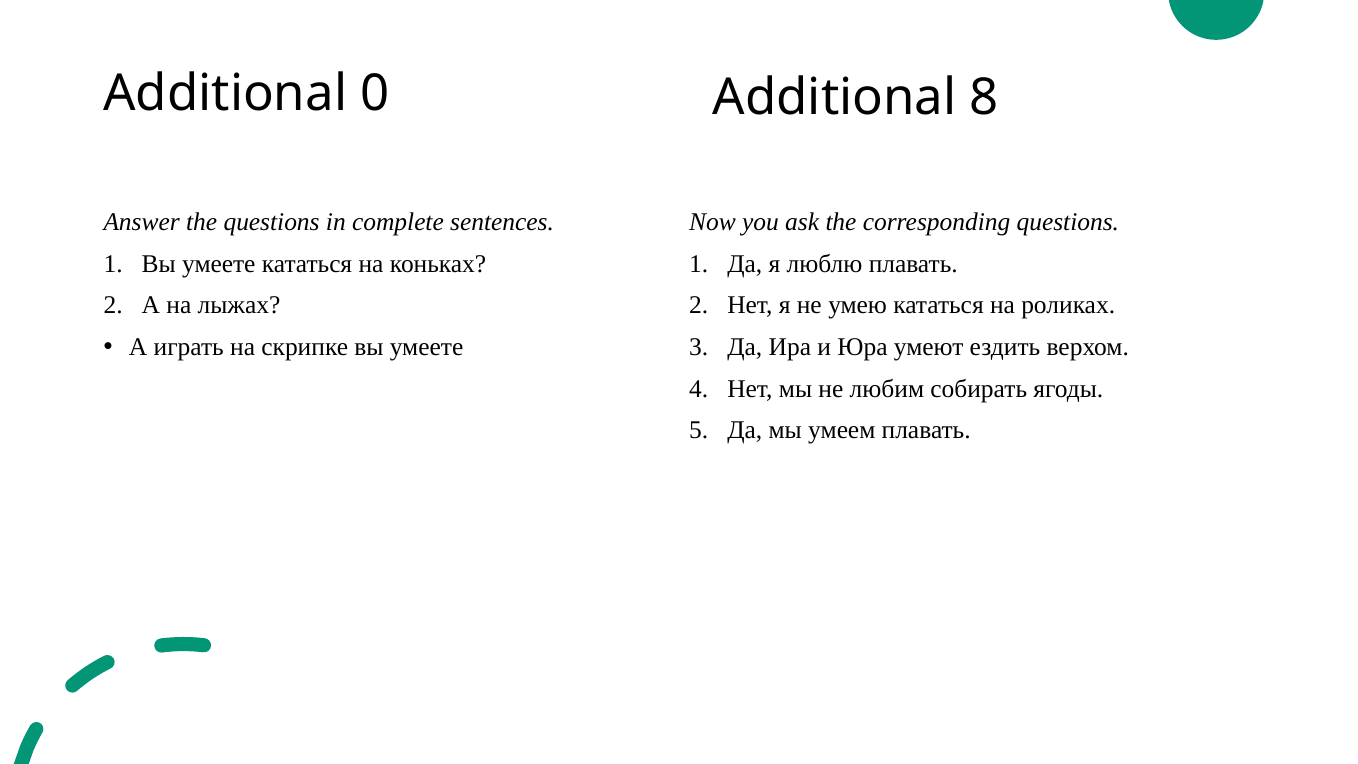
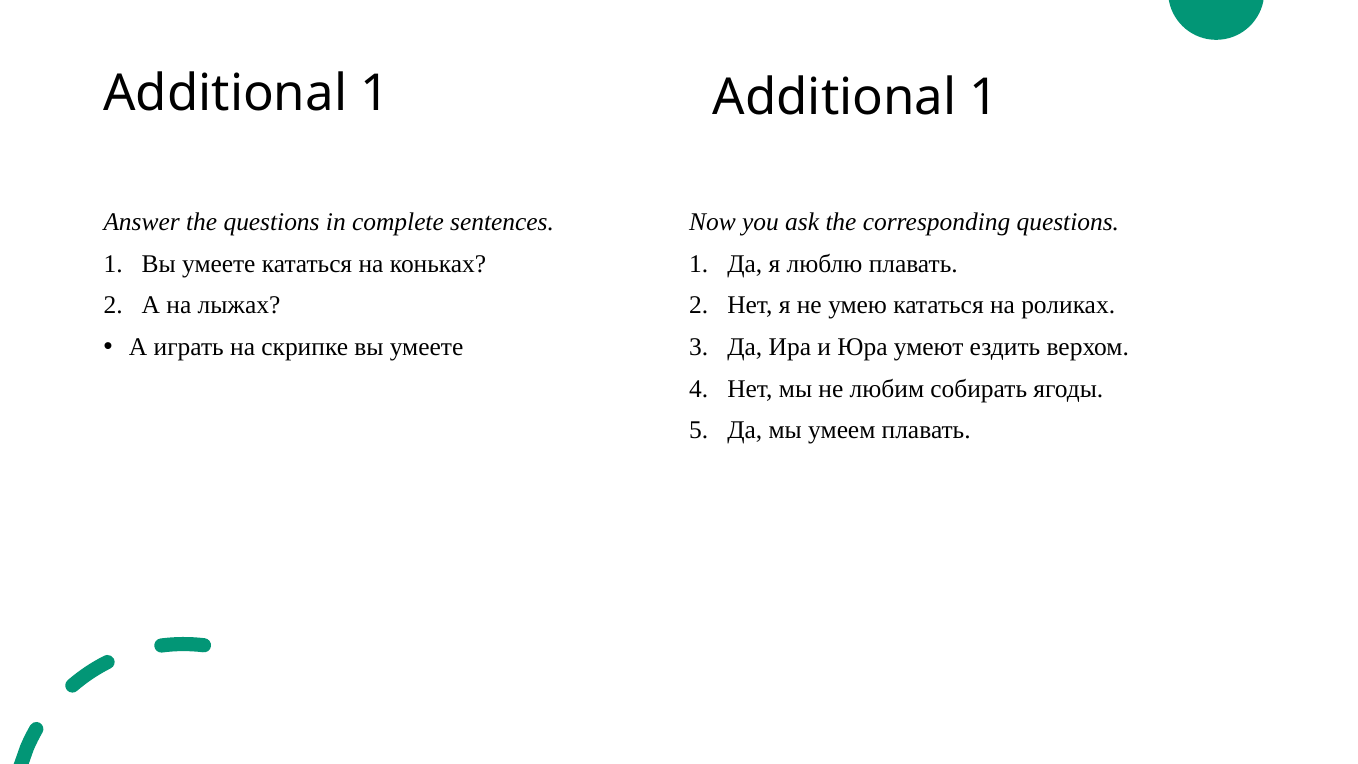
0 at (375, 94): 0 -> 1
8 at (984, 98): 8 -> 1
